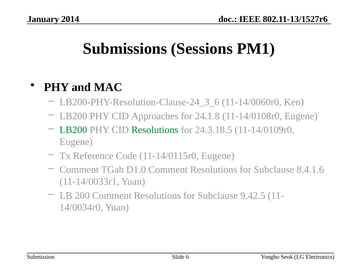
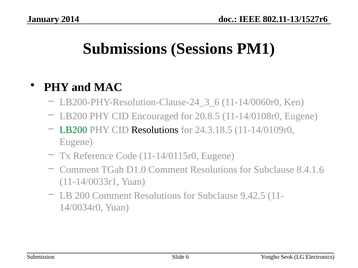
Approaches: Approaches -> Encouraged
24.1.8: 24.1.8 -> 20.8.5
Resolutions at (155, 130) colour: green -> black
